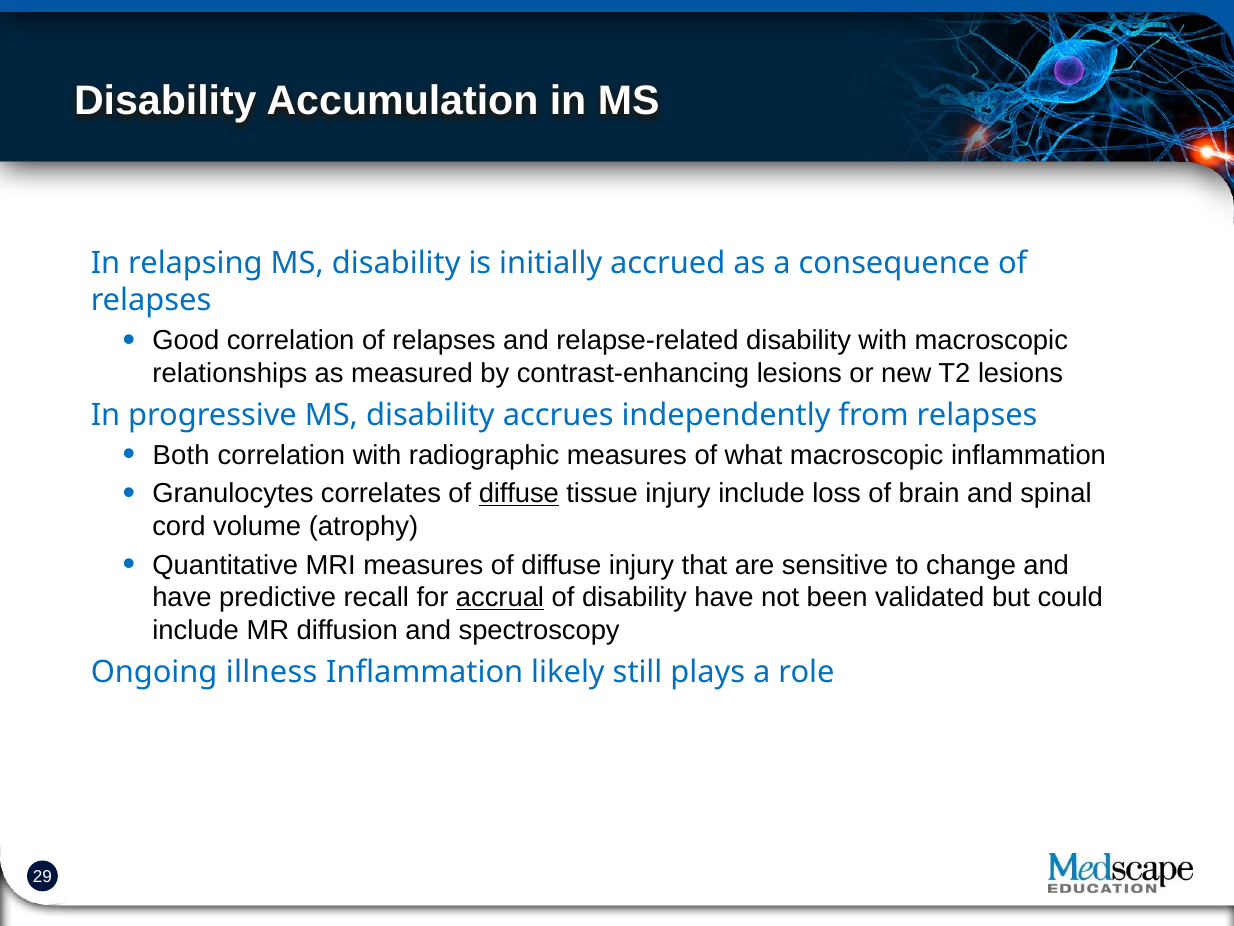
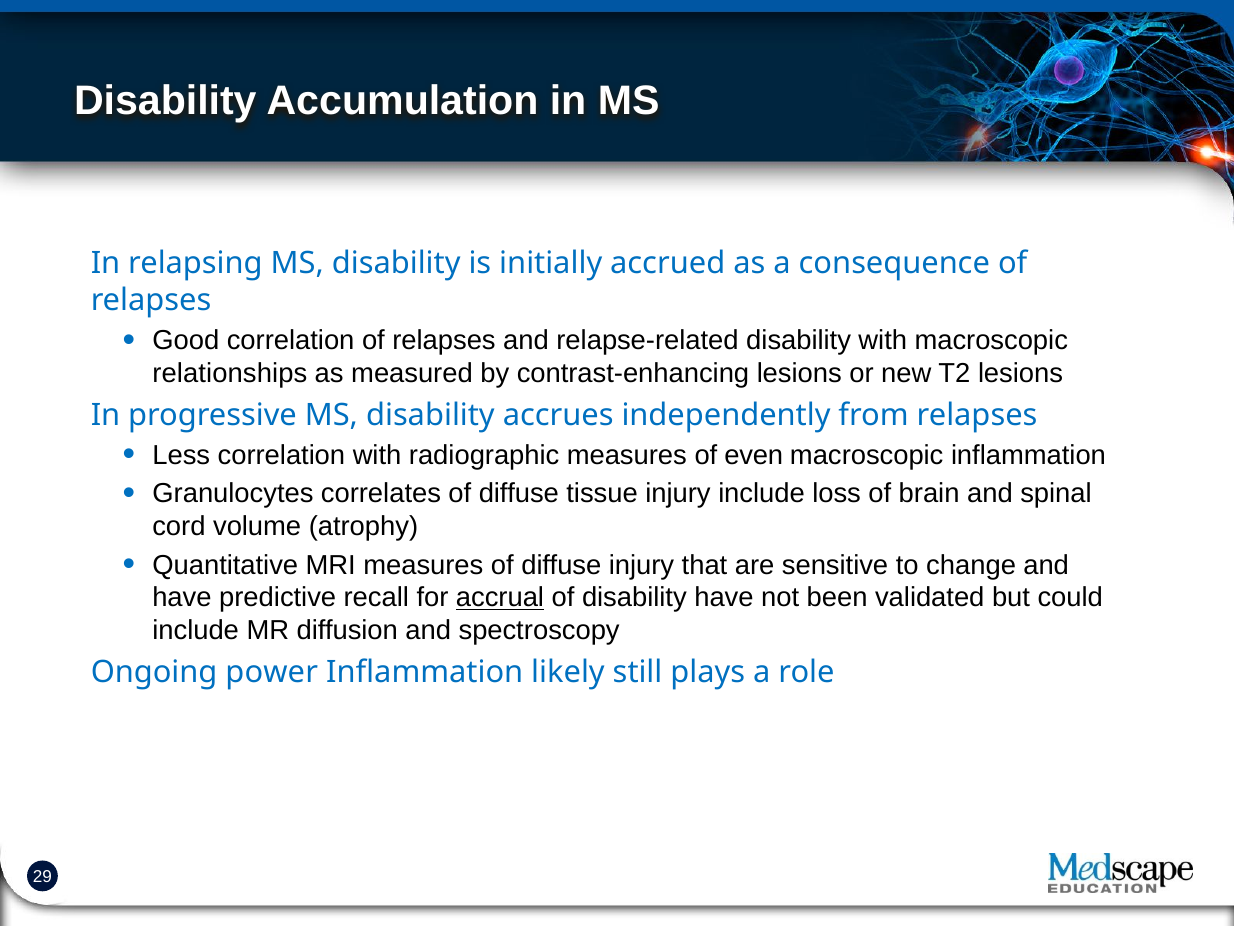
Both: Both -> Less
what: what -> even
diffuse at (519, 493) underline: present -> none
illness: illness -> power
